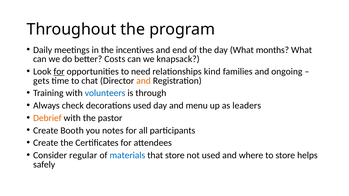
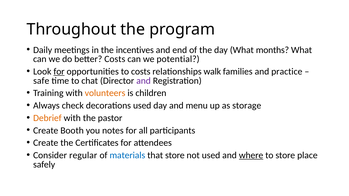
knapsack: knapsack -> potential
to need: need -> costs
kind: kind -> walk
ongoing: ongoing -> practice
gets: gets -> safe
and at (144, 81) colour: orange -> purple
volunteers colour: blue -> orange
through: through -> children
leaders: leaders -> storage
where underline: none -> present
helps: helps -> place
